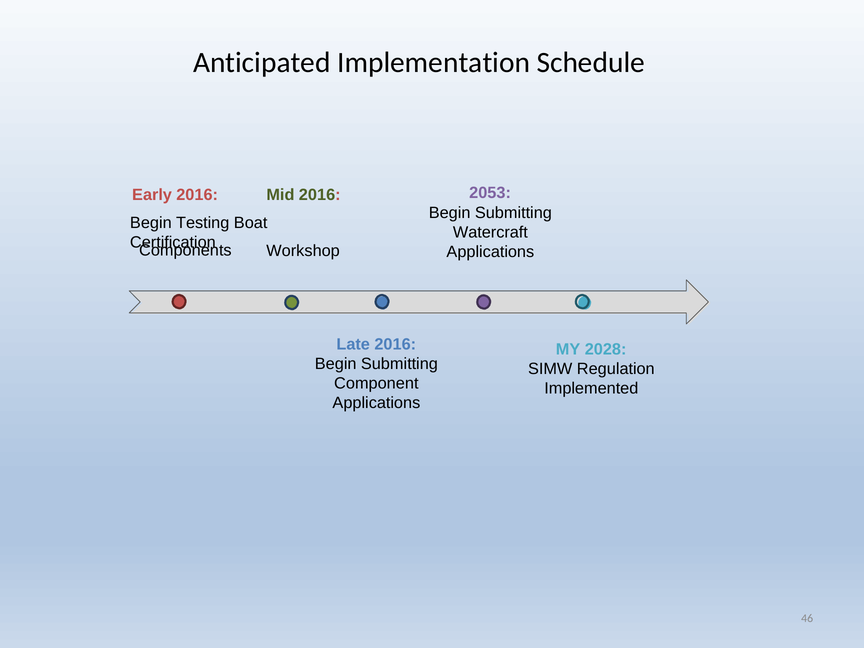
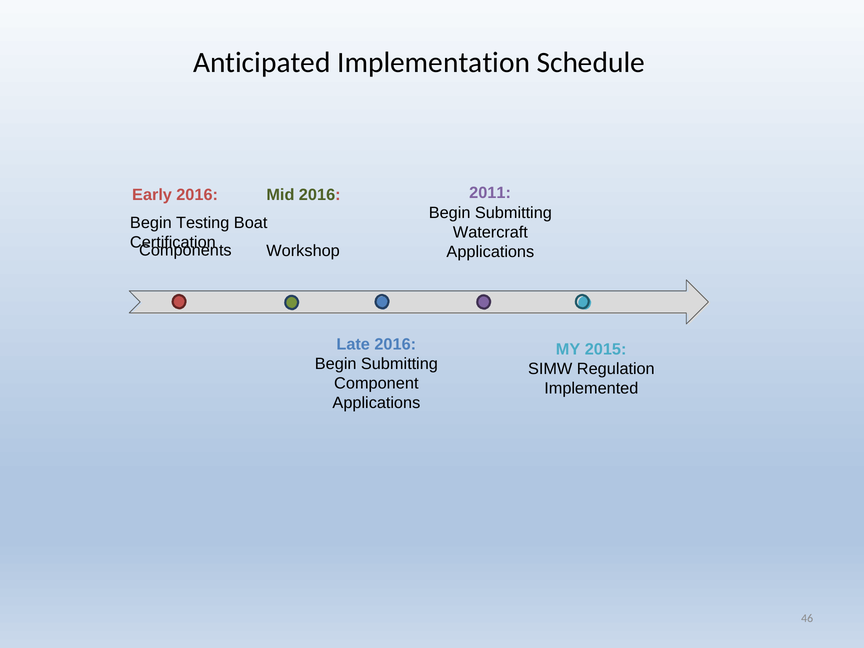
2053: 2053 -> 2011
2028: 2028 -> 2015
